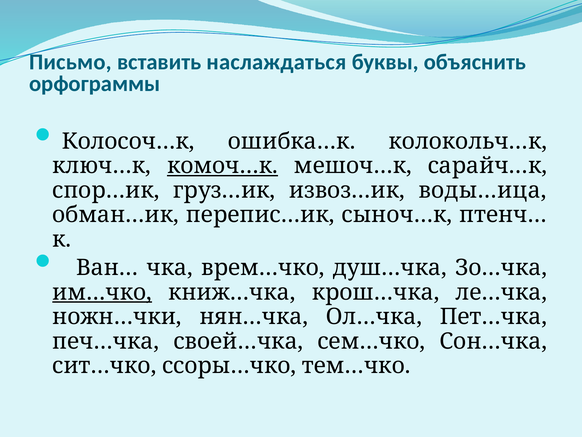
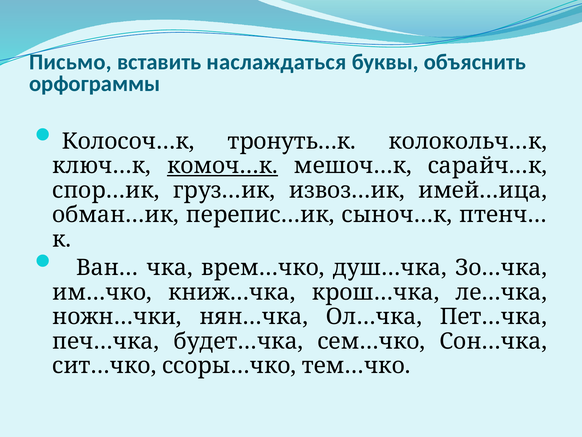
ошибка…к: ошибка…к -> тронуть…к
воды…ица: воды…ица -> имей…ица
им…чко underline: present -> none
своей…чка: своей…чка -> будет…чка
